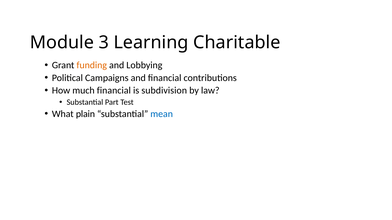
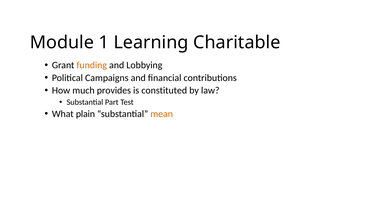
3: 3 -> 1
much financial: financial -> provides
subdivision: subdivision -> constituted
mean colour: blue -> orange
